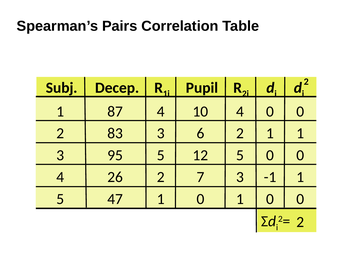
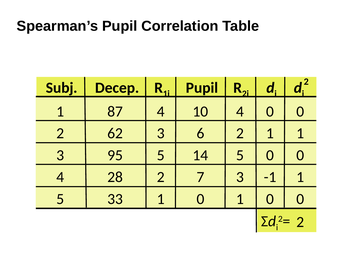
Spearman’s Pairs: Pairs -> Pupil
83: 83 -> 62
12: 12 -> 14
26: 26 -> 28
47: 47 -> 33
